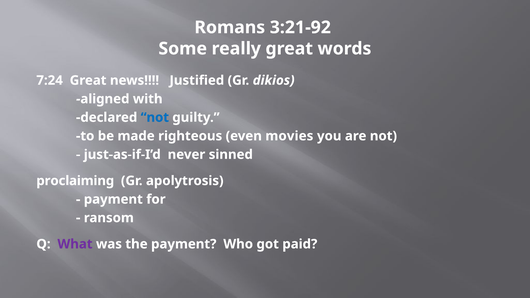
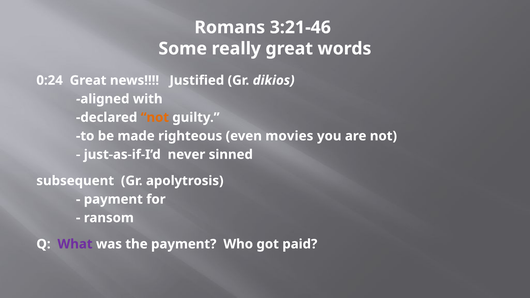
3:21-92: 3:21-92 -> 3:21-46
7:24: 7:24 -> 0:24
not at (155, 117) colour: blue -> orange
proclaiming: proclaiming -> subsequent
